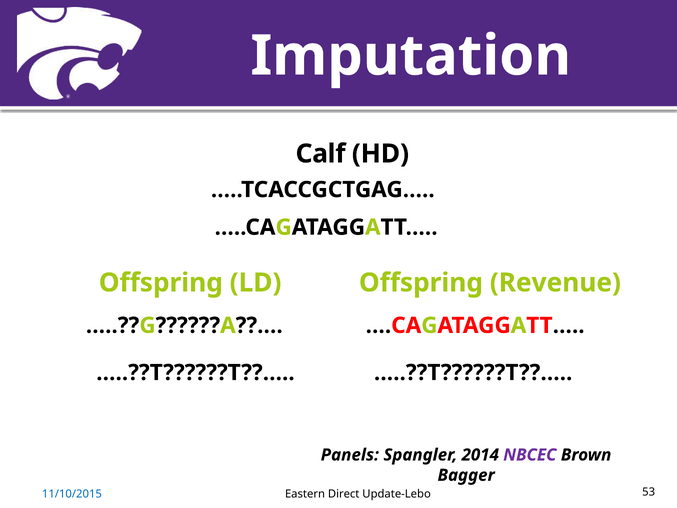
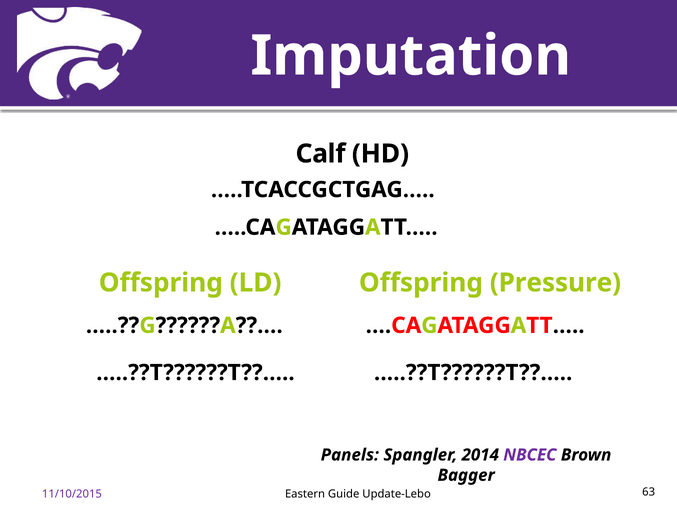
Revenue: Revenue -> Pressure
11/10/2015 colour: blue -> purple
Direct: Direct -> Guide
53: 53 -> 63
